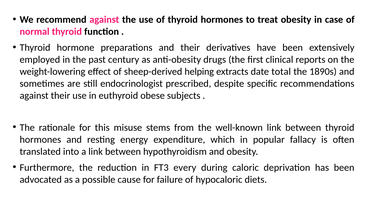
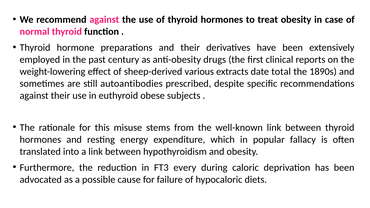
helping: helping -> various
endocrinologist: endocrinologist -> autoantibodies
